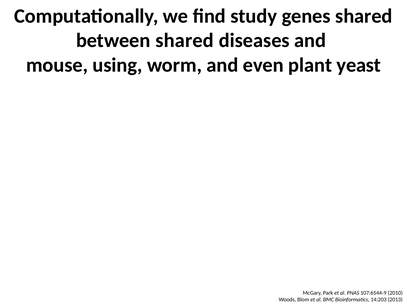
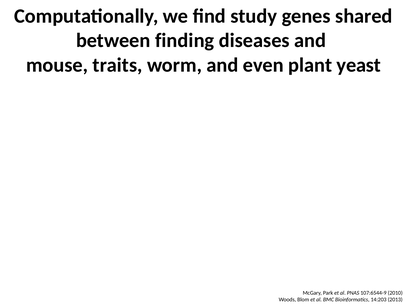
between shared: shared -> finding
using: using -> traits
